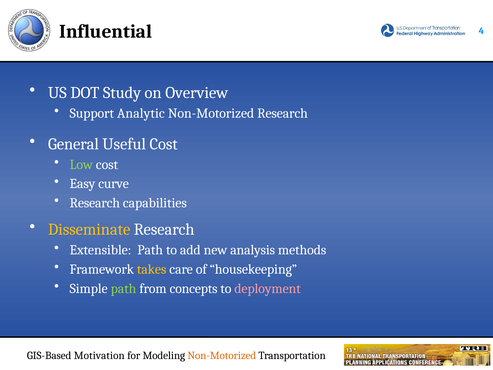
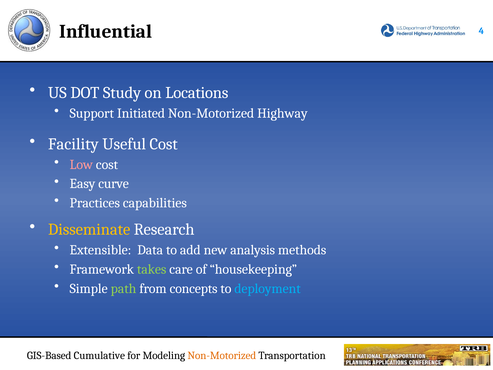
Overview: Overview -> Locations
Analytic: Analytic -> Initiated
Non-Motorized Research: Research -> Highway
General: General -> Facility
Low colour: light green -> pink
Research at (95, 203): Research -> Practices
Extensible Path: Path -> Data
takes colour: yellow -> light green
deployment colour: pink -> light blue
Motivation: Motivation -> Cumulative
